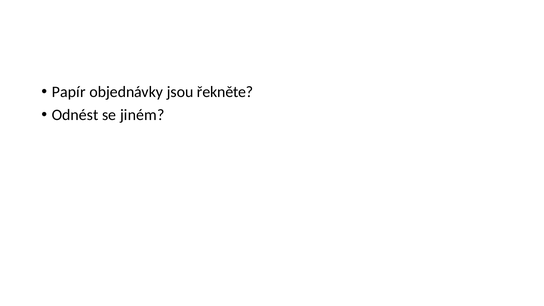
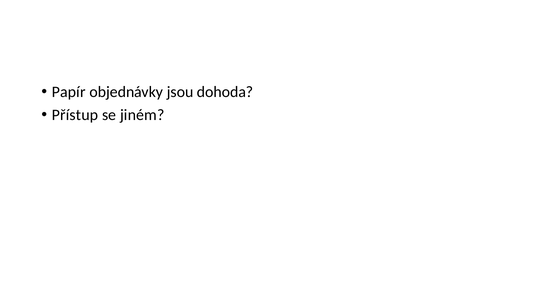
řekněte: řekněte -> dohoda
Odnést: Odnést -> Přístup
